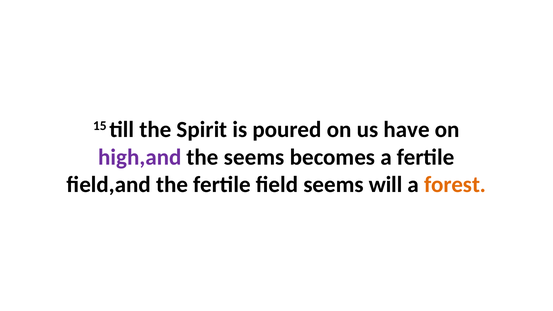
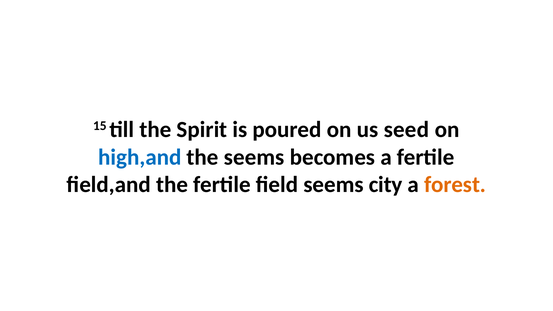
have: have -> seed
high,and colour: purple -> blue
will: will -> city
